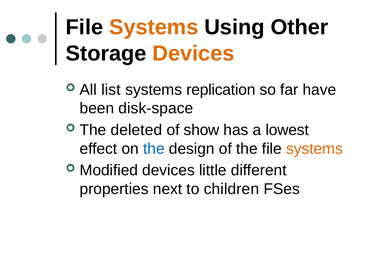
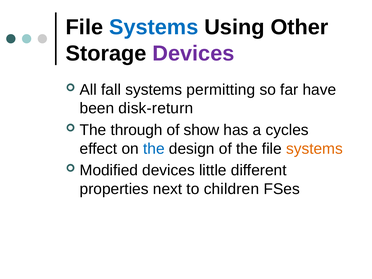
Systems at (154, 27) colour: orange -> blue
Devices at (193, 53) colour: orange -> purple
list: list -> fall
replication: replication -> permitting
disk-space: disk-space -> disk-return
deleted: deleted -> through
lowest: lowest -> cycles
